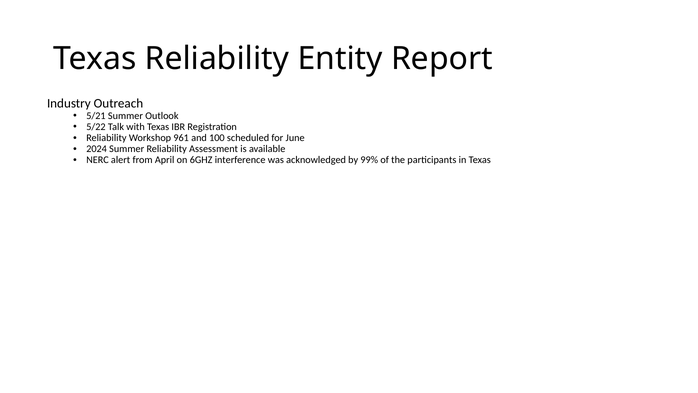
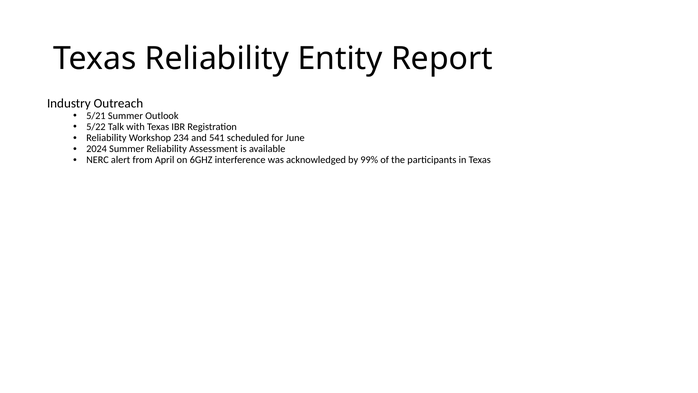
961: 961 -> 234
100: 100 -> 541
